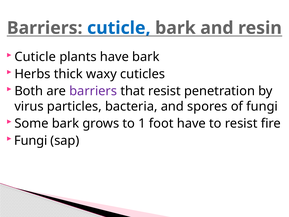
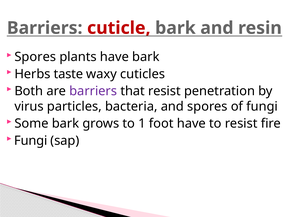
cuticle at (119, 28) colour: blue -> red
Cuticle at (35, 57): Cuticle -> Spores
thick: thick -> taste
